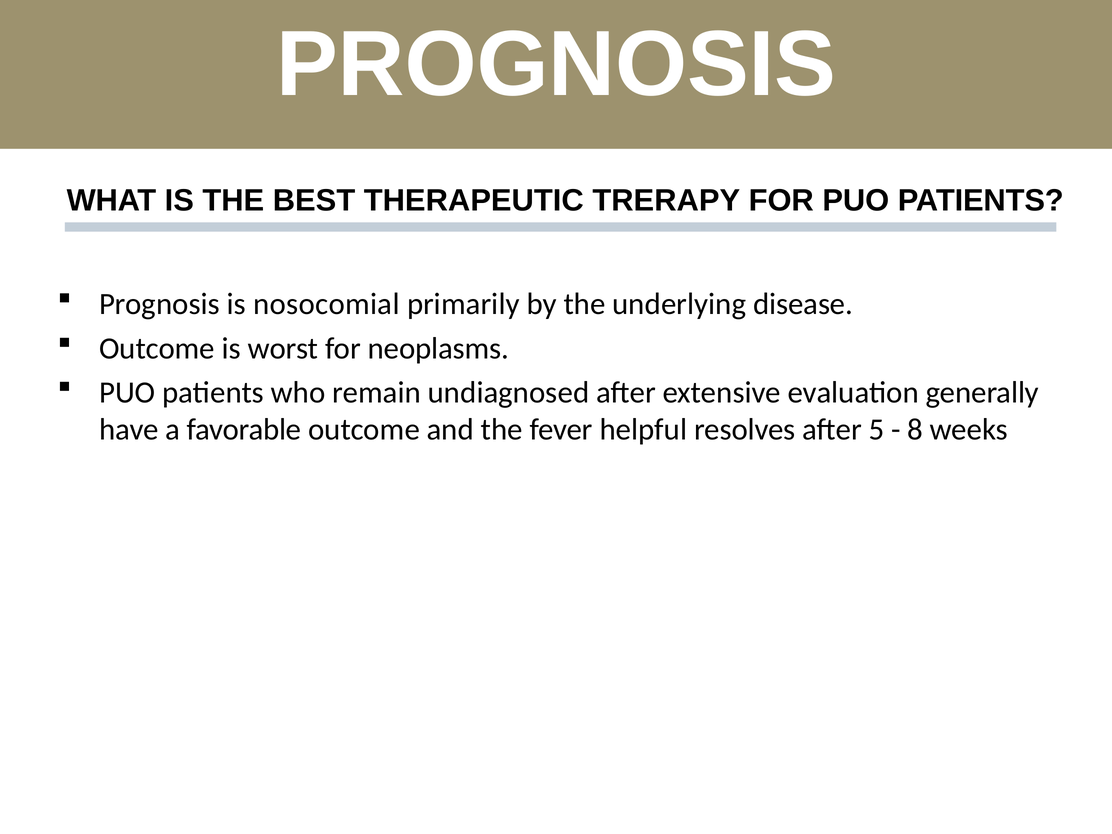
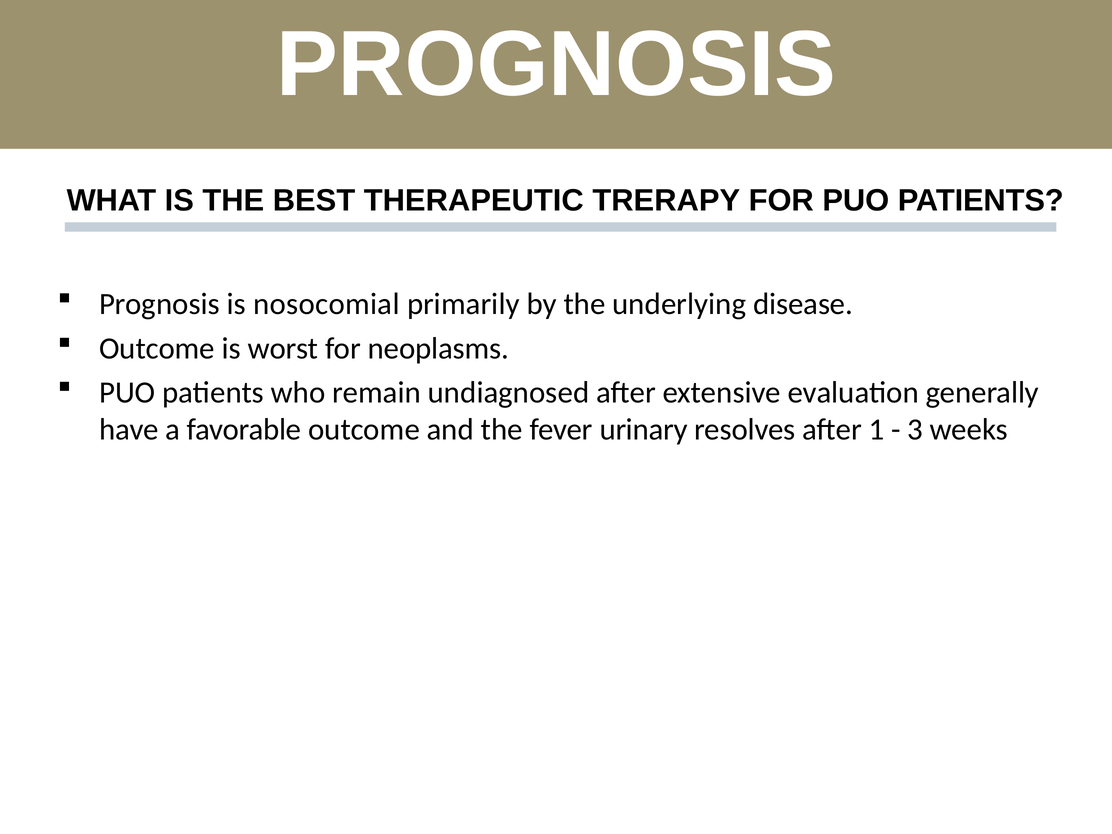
helpful: helpful -> urinary
5: 5 -> 1
8: 8 -> 3
